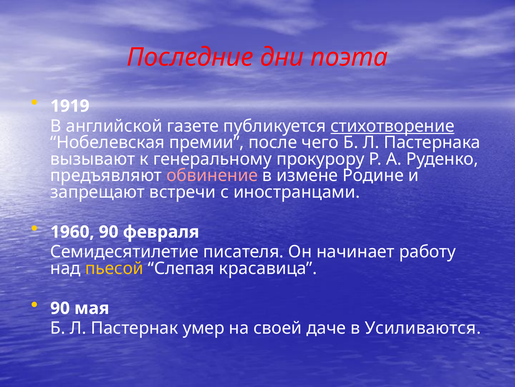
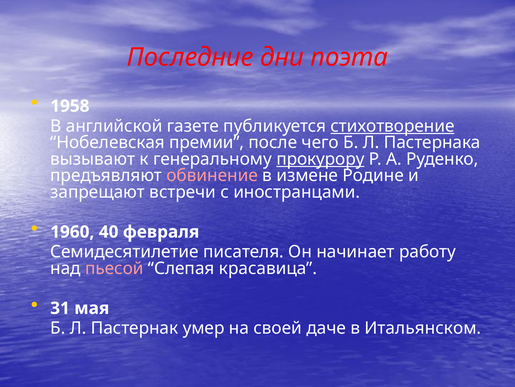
1919: 1919 -> 1958
прокурору underline: none -> present
1960 90: 90 -> 40
пьесой colour: yellow -> pink
90 at (60, 308): 90 -> 31
Усиливаются: Усиливаются -> Итальянском
